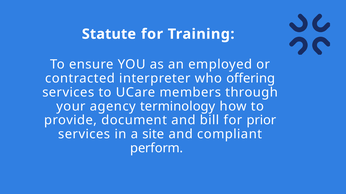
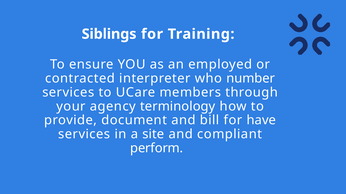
Statute: Statute -> Siblings
offering: offering -> number
prior: prior -> have
